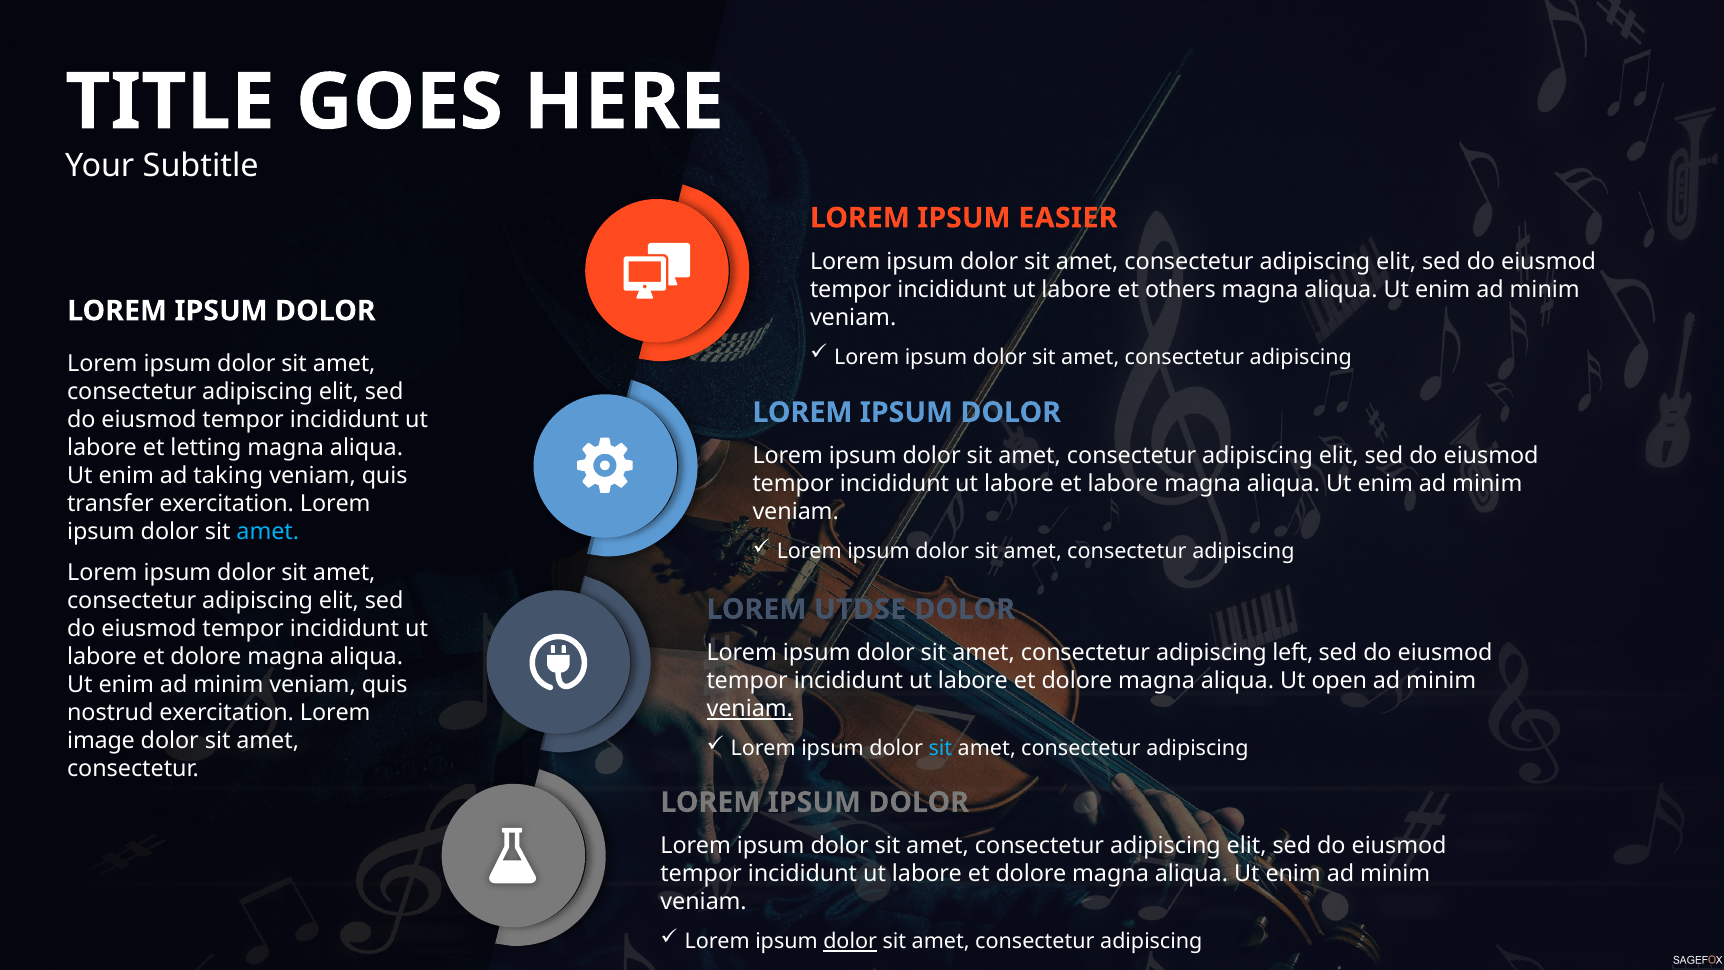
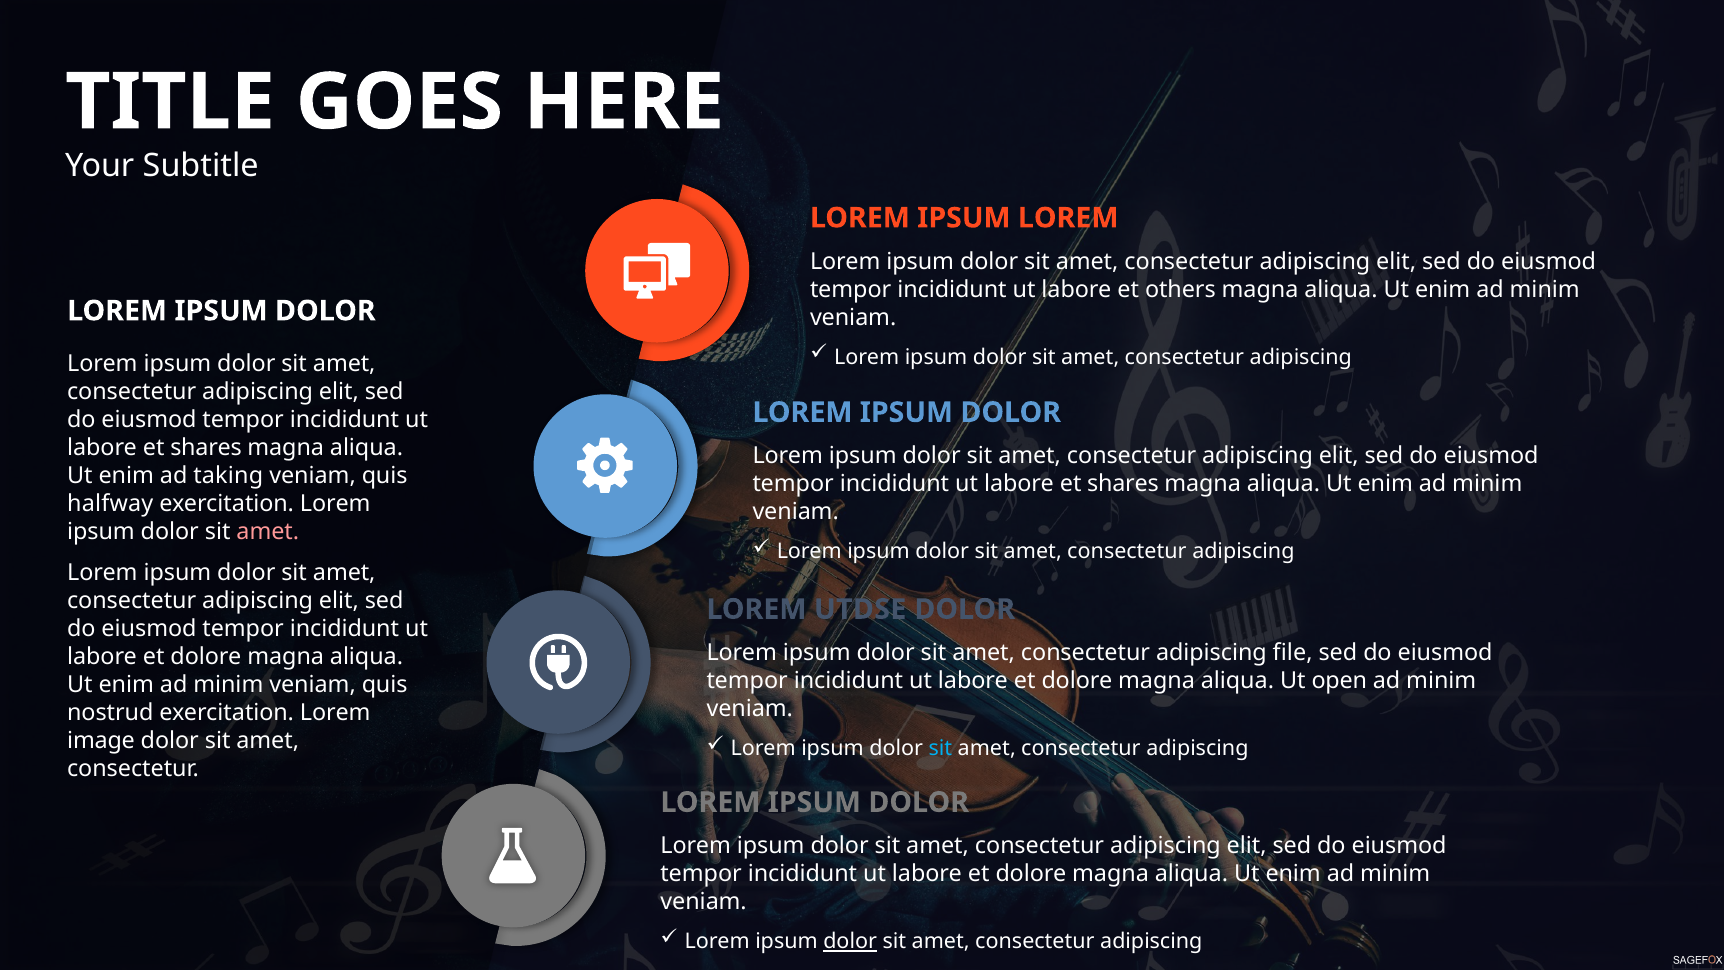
IPSUM EASIER: EASIER -> LOREM
letting at (206, 447): letting -> shares
labore at (1123, 484): labore -> shares
transfer: transfer -> halfway
amet at (268, 532) colour: light blue -> pink
left: left -> file
veniam at (750, 709) underline: present -> none
